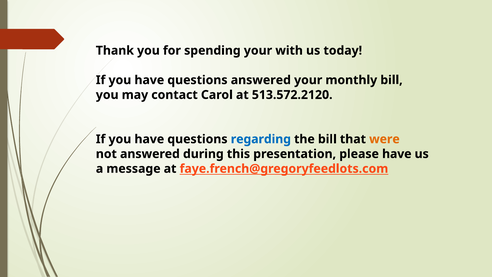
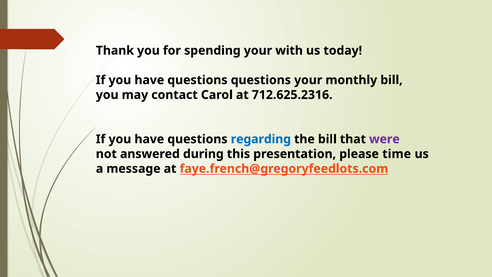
questions answered: answered -> questions
513.572.2120: 513.572.2120 -> 712.625.2316
were colour: orange -> purple
please have: have -> time
